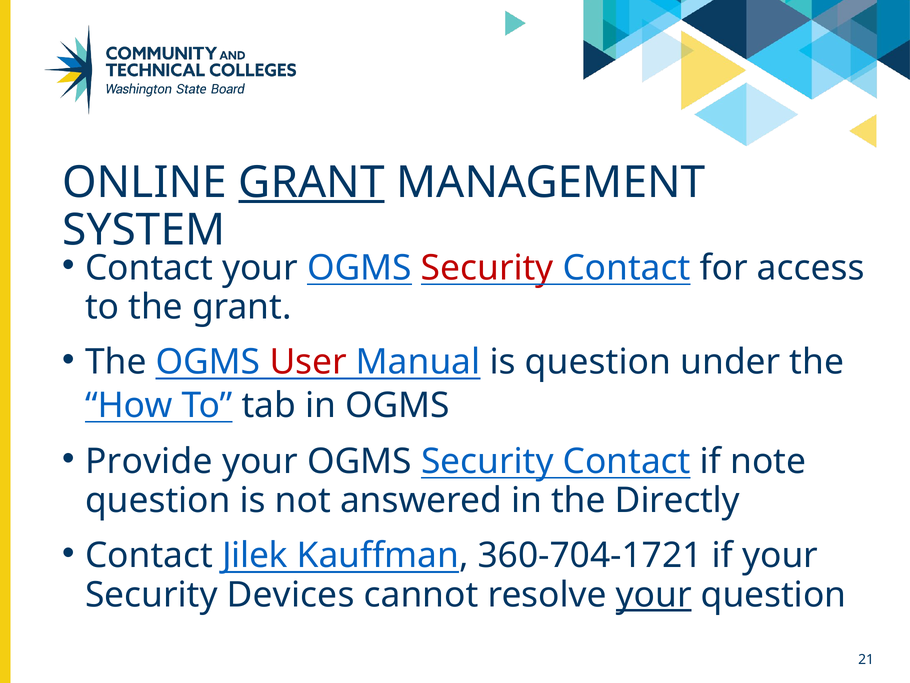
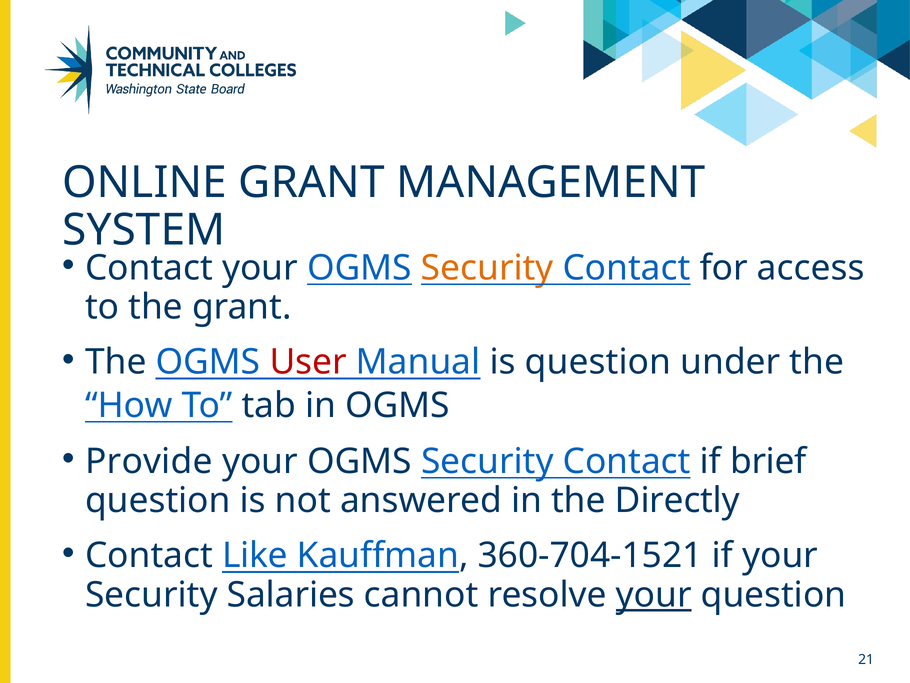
GRANT at (312, 182) underline: present -> none
Security at (487, 268) colour: red -> orange
note: note -> brief
Jilek: Jilek -> Like
360-704-1721: 360-704-1721 -> 360-704-1521
Devices: Devices -> Salaries
